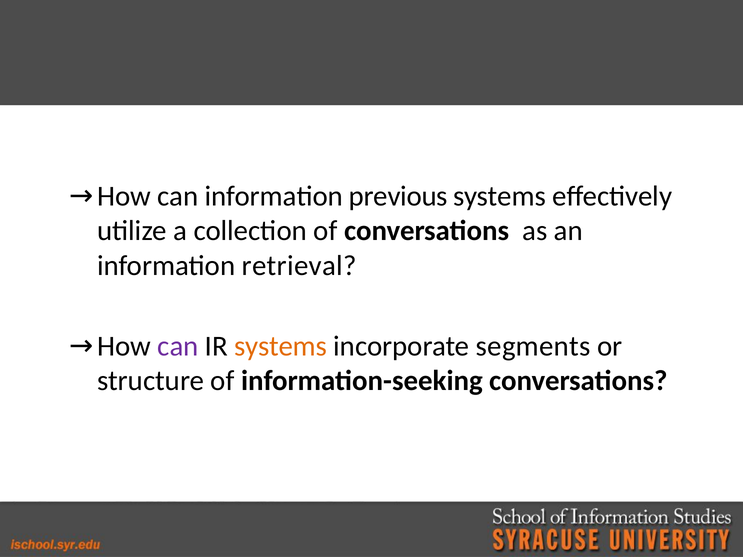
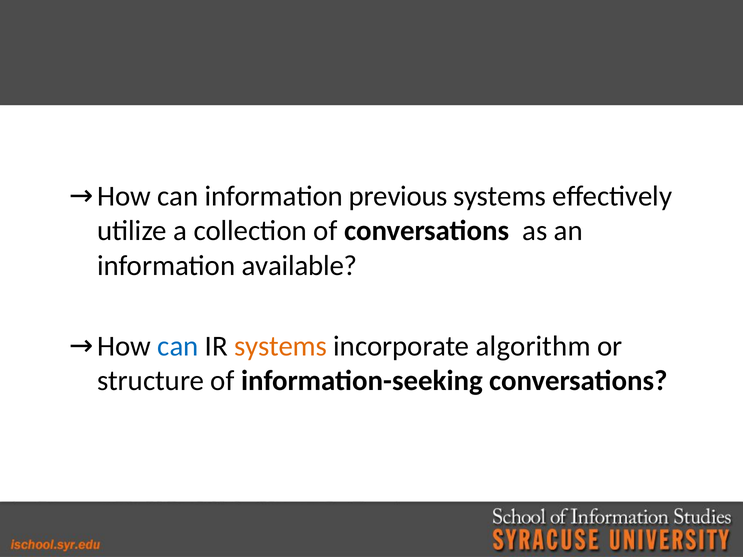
retrieval: retrieval -> available
can at (178, 346) colour: purple -> blue
segments: segments -> algorithm
